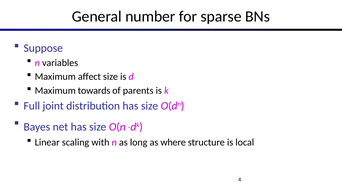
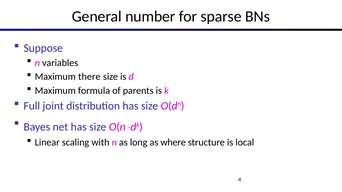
affect: affect -> there
towards: towards -> formula
